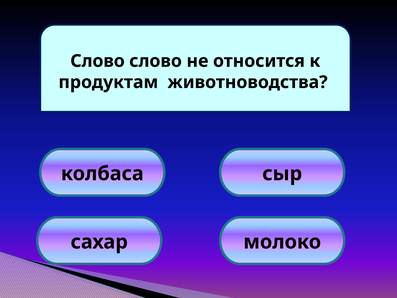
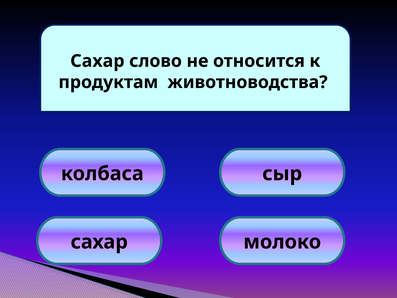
Слово at (98, 61): Слово -> Сахар
